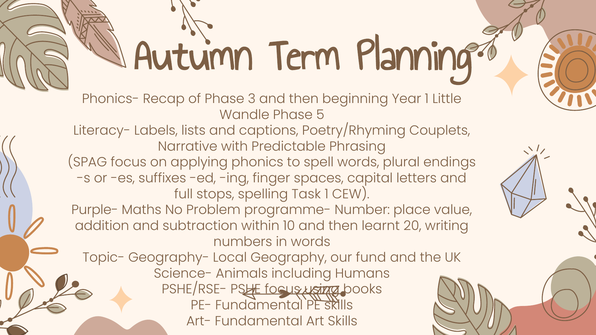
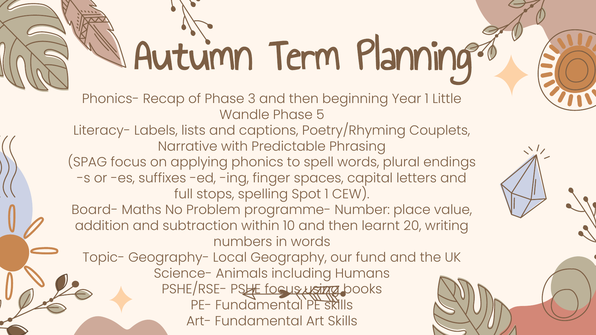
Task: Task -> Spot
Purple-: Purple- -> Board-
